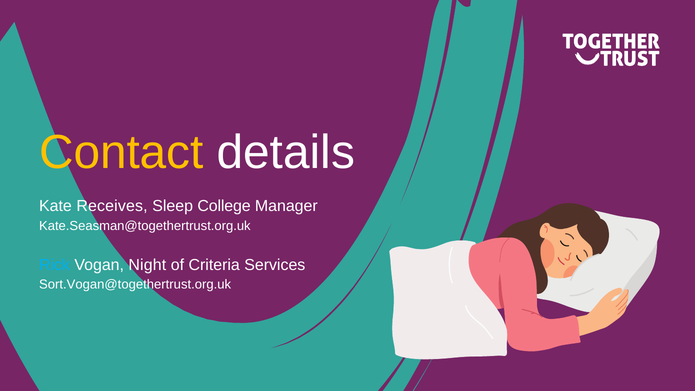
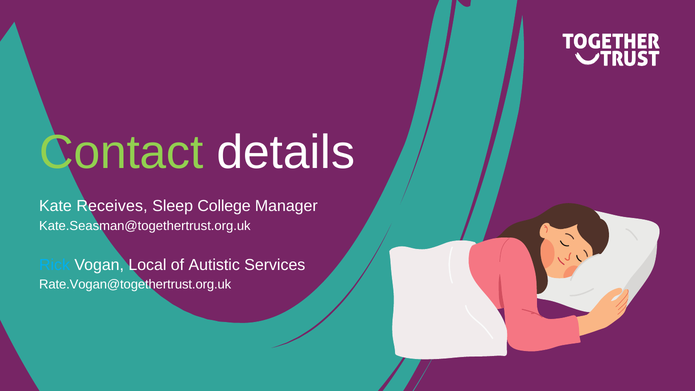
Contact colour: yellow -> light green
Night: Night -> Local
Criteria: Criteria -> Autistic
Sort.Vogan@togethertrust.org.uk: Sort.Vogan@togethertrust.org.uk -> Rate.Vogan@togethertrust.org.uk
